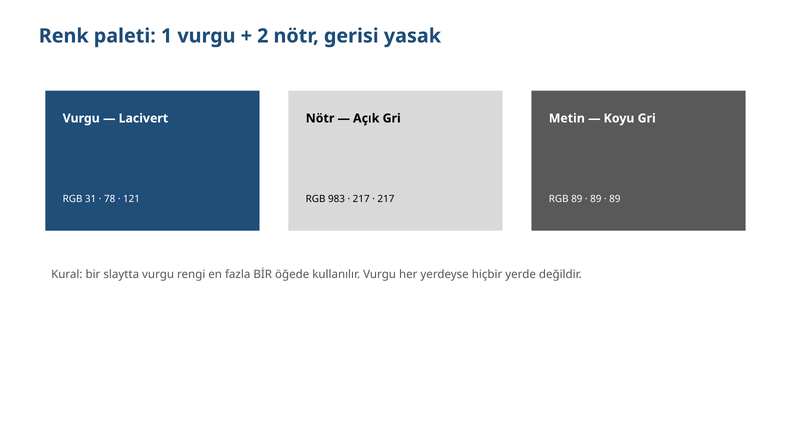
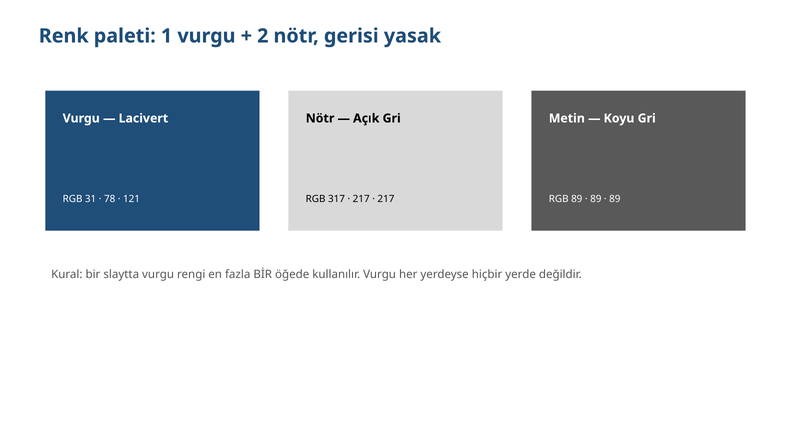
983: 983 -> 317
